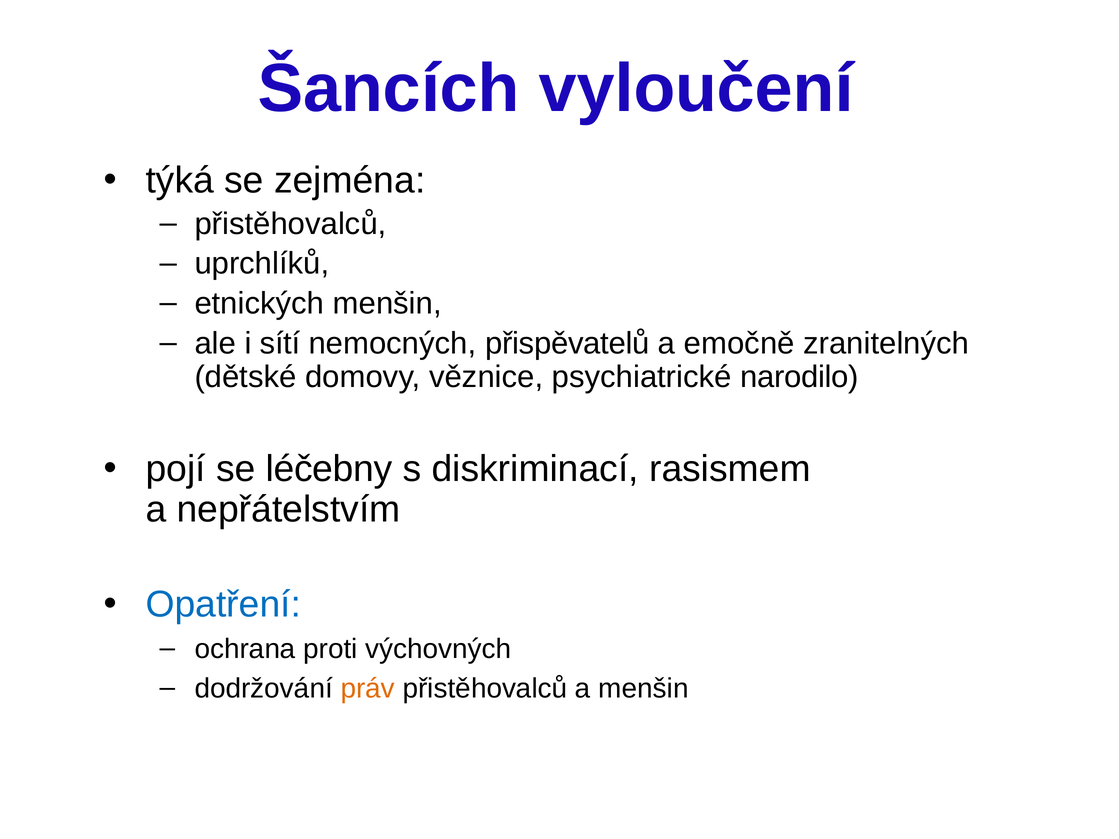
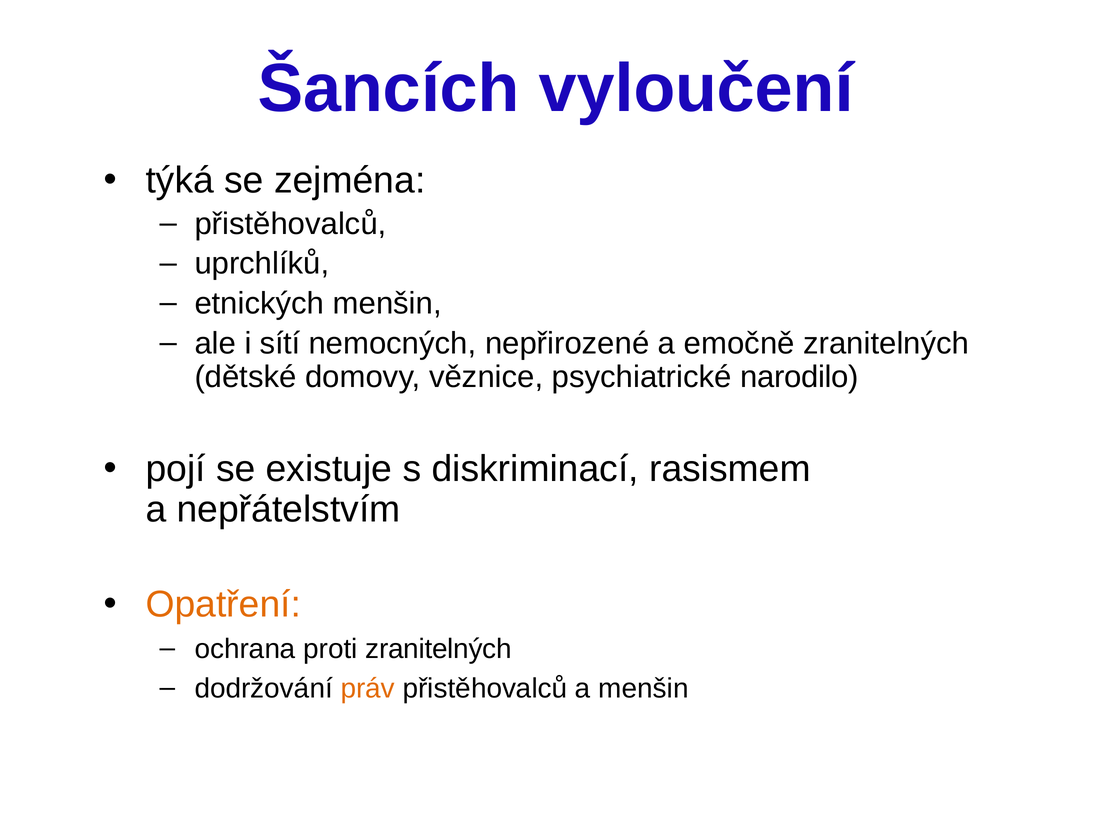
přispěvatelů: přispěvatelů -> nepřirozené
léčebny: léčebny -> existuje
Opatření colour: blue -> orange
proti výchovných: výchovných -> zranitelných
